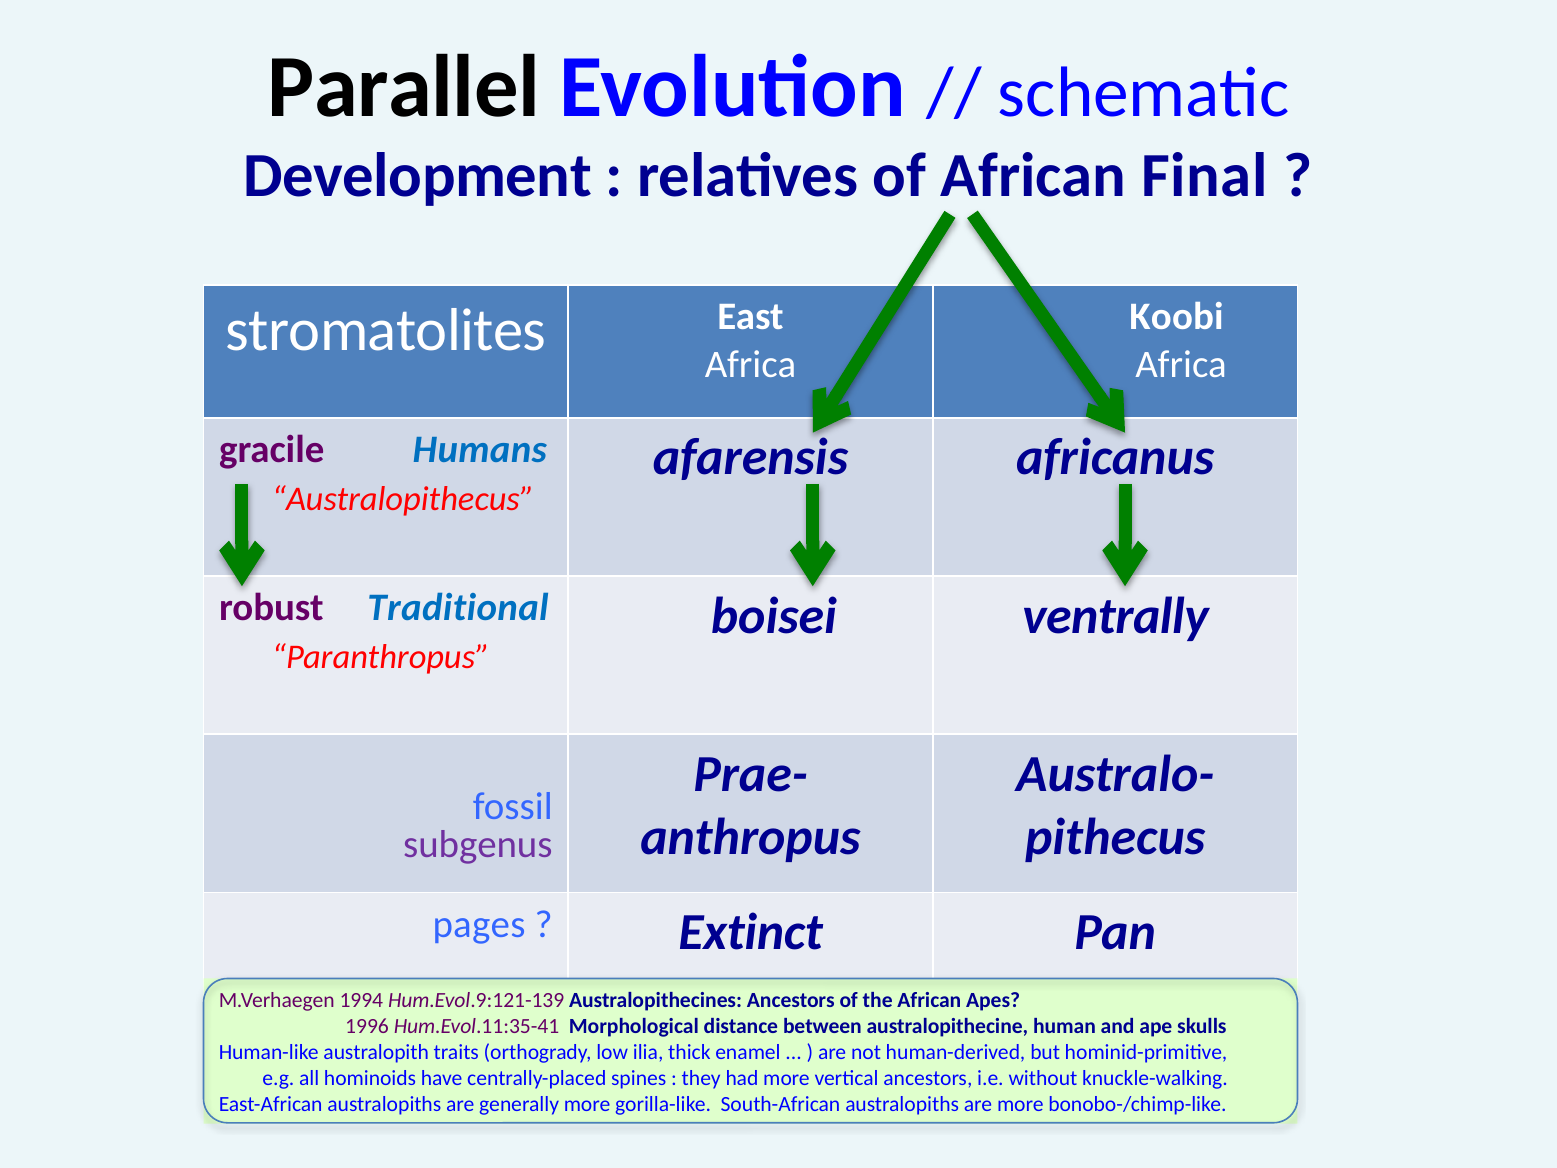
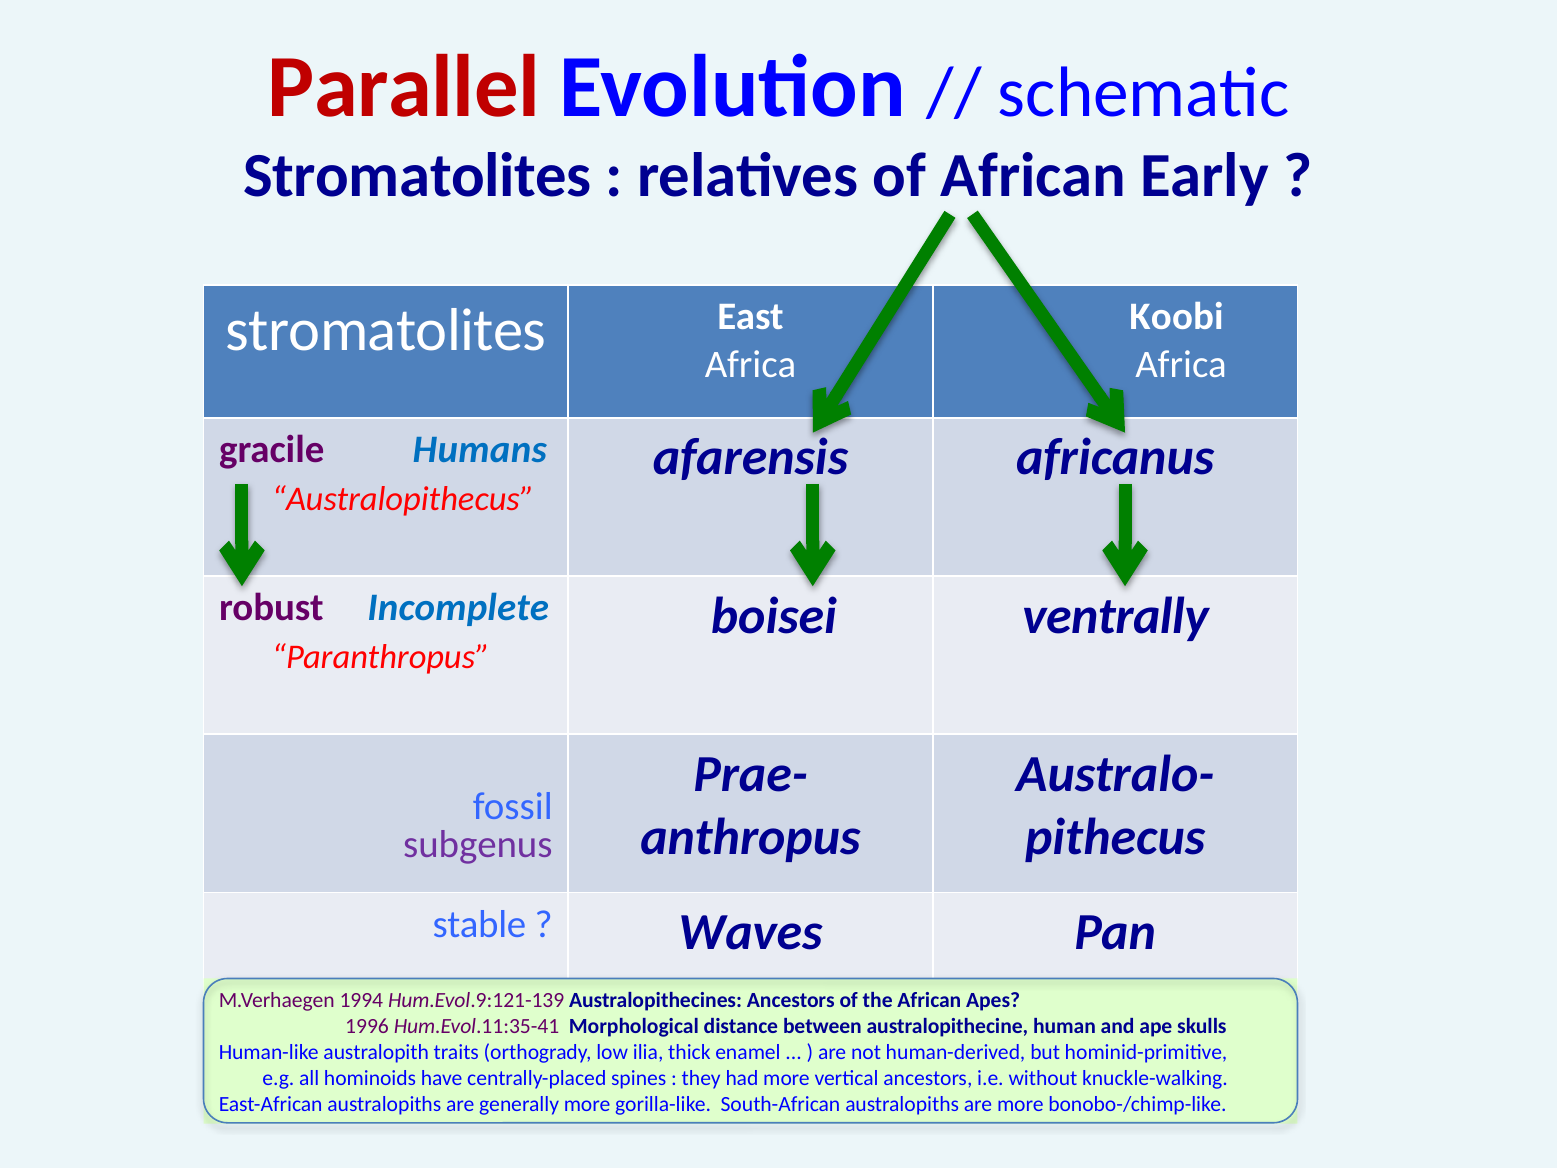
Parallel colour: black -> red
Development at (418, 176): Development -> Stromatolites
Final: Final -> Early
Traditional: Traditional -> Incomplete
pages: pages -> stable
Extinct: Extinct -> Waves
